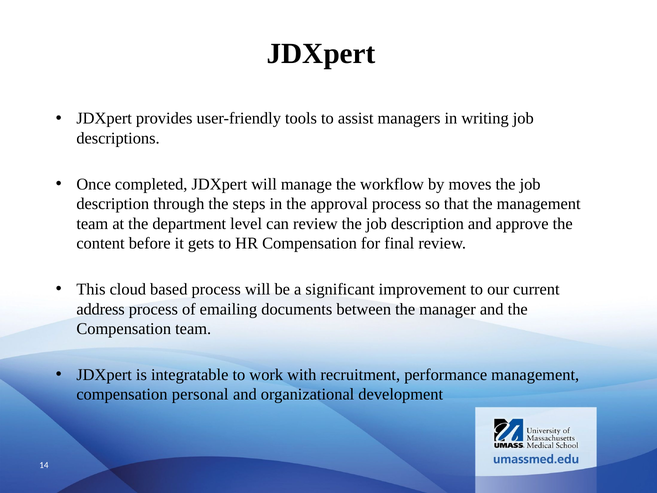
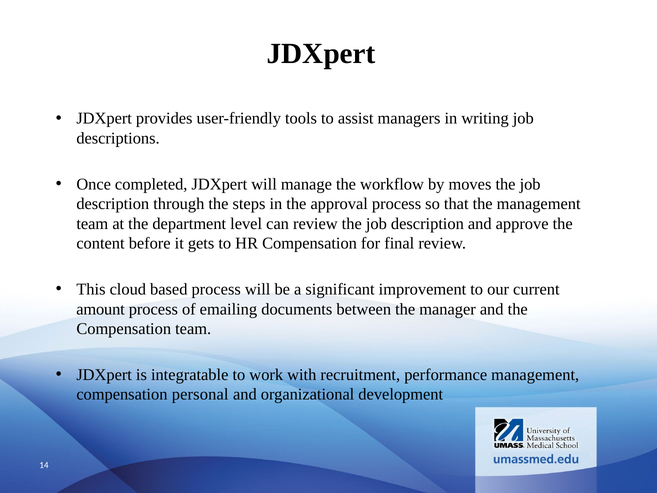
address: address -> amount
